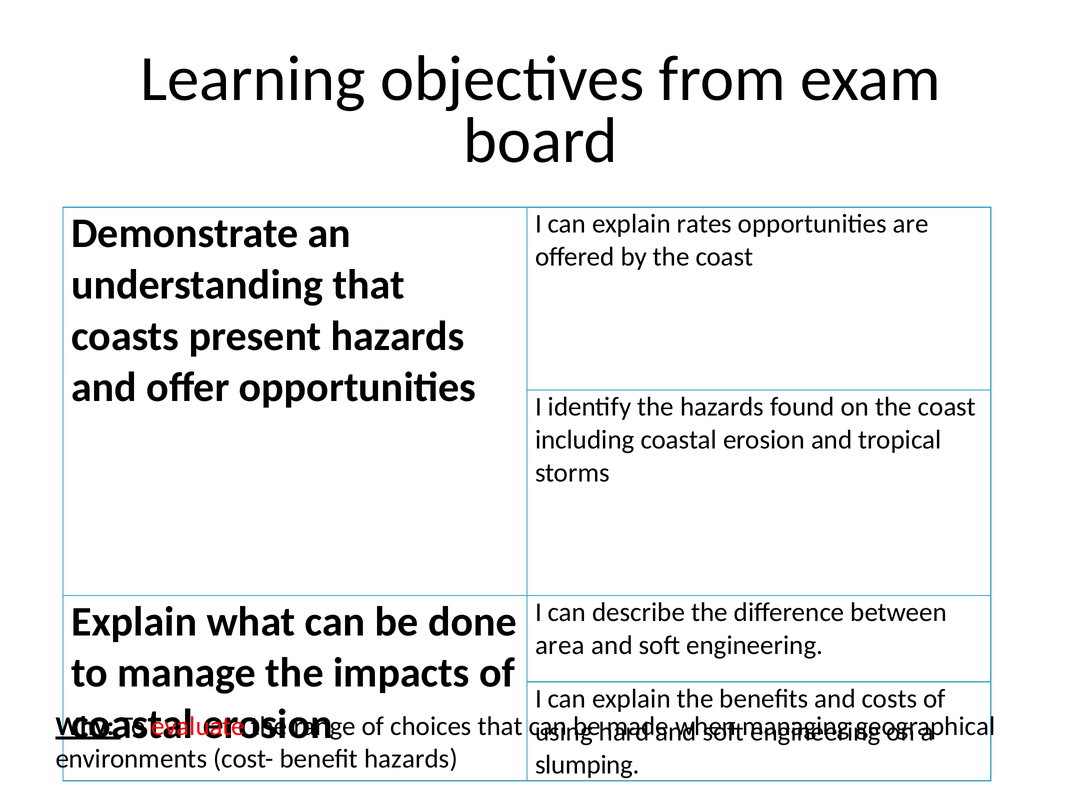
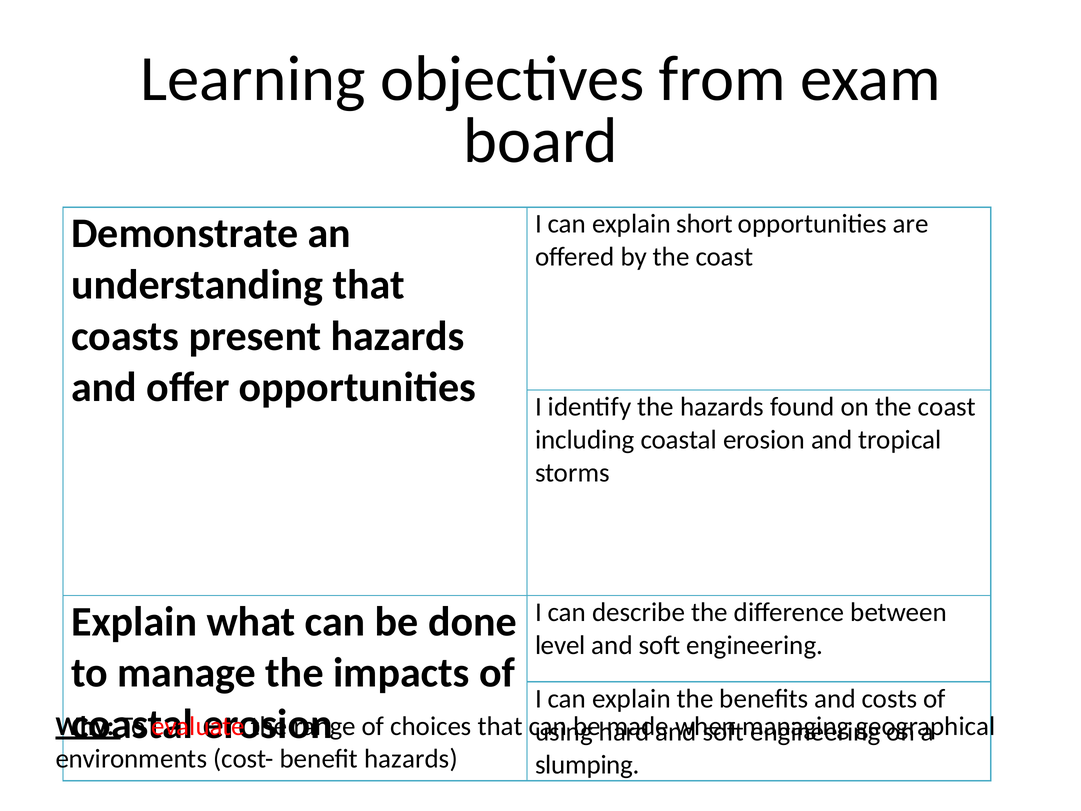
rates: rates -> short
area: area -> level
